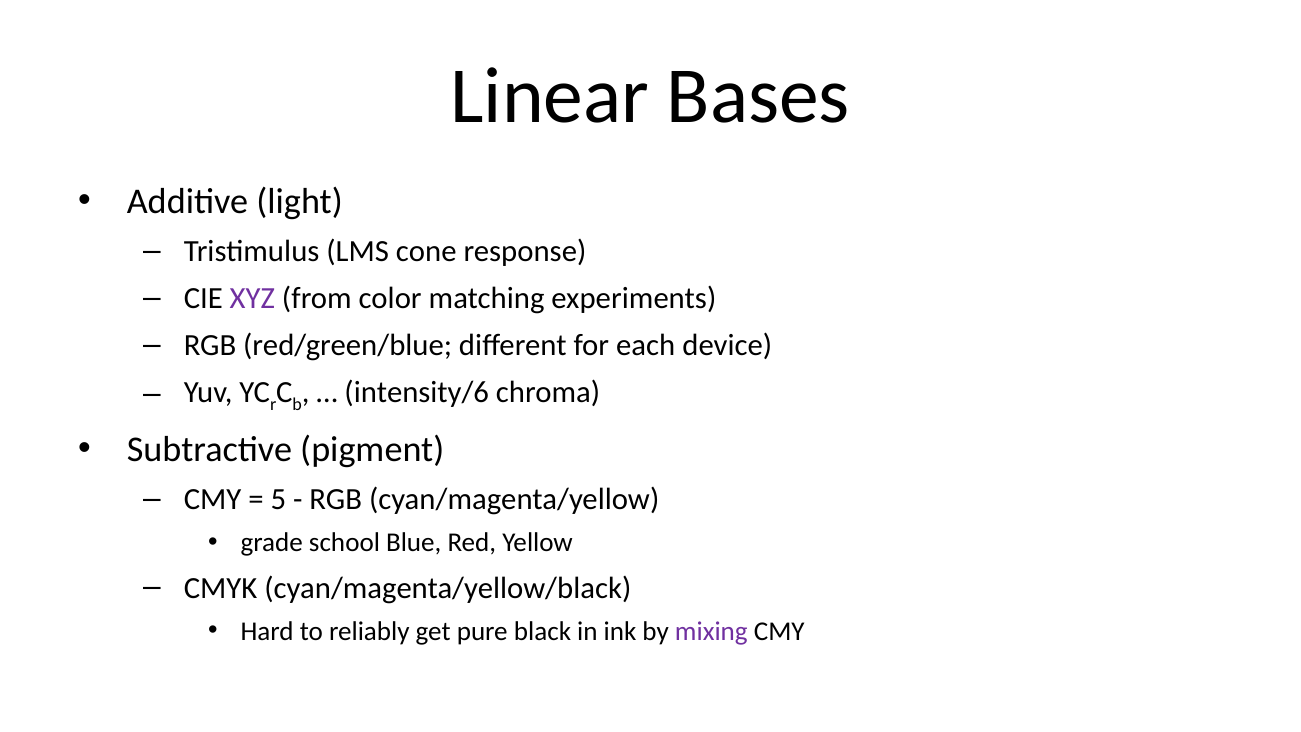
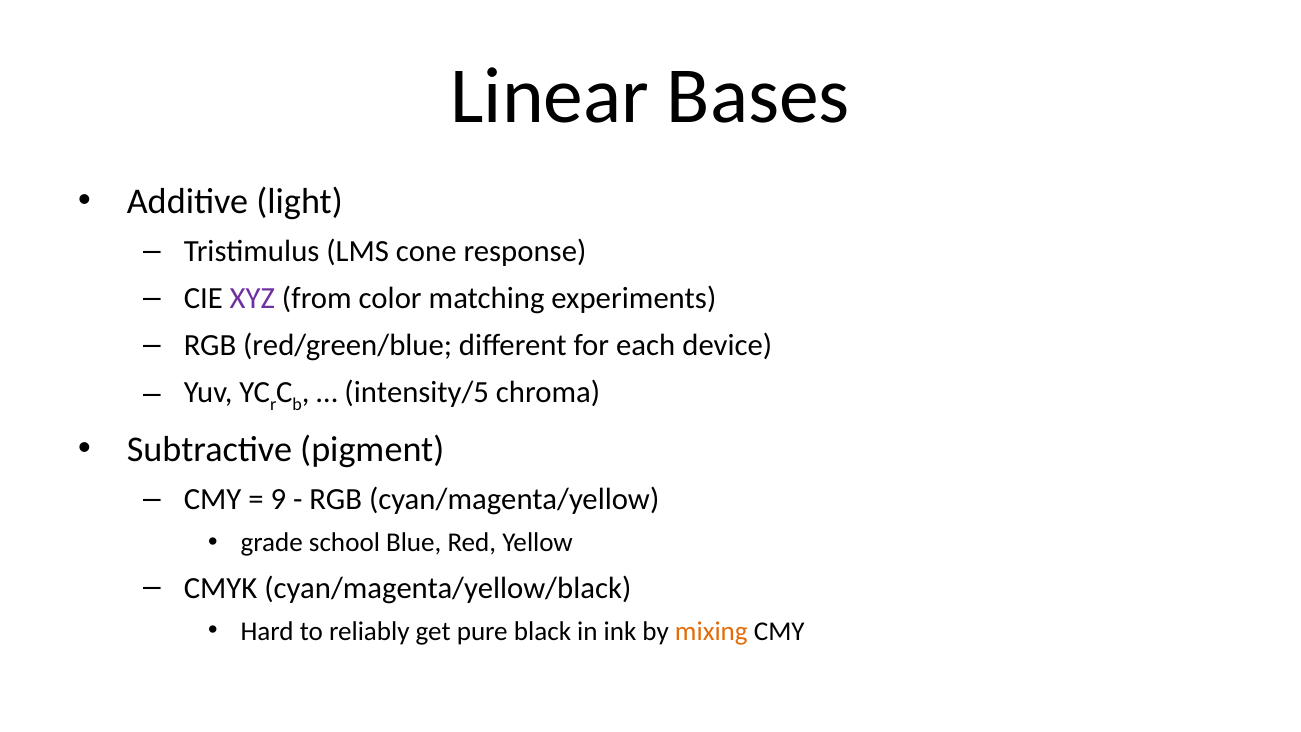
intensity/6: intensity/6 -> intensity/5
5: 5 -> 9
mixing colour: purple -> orange
